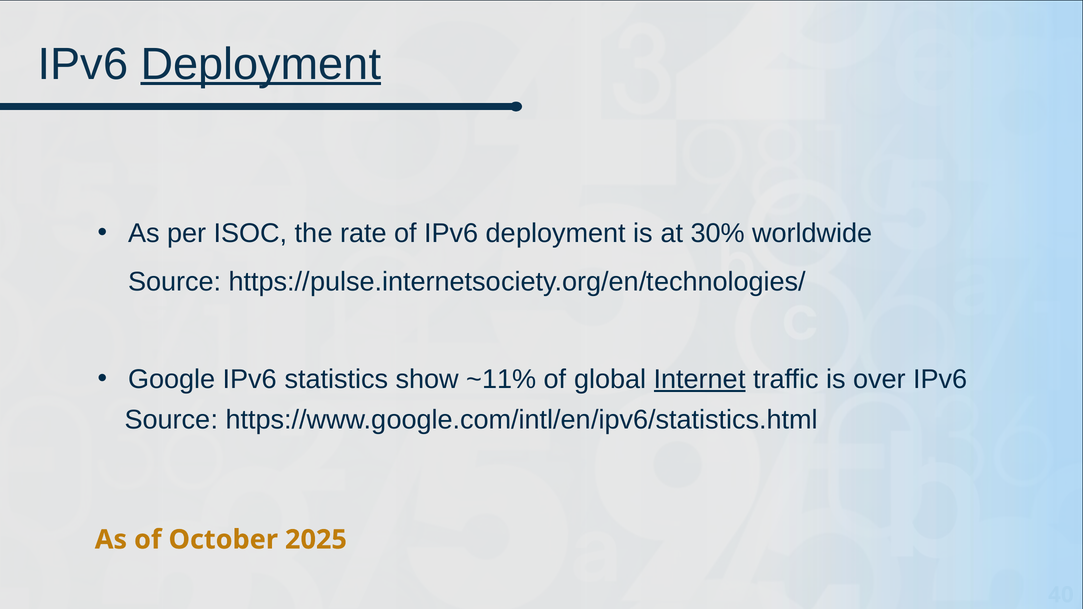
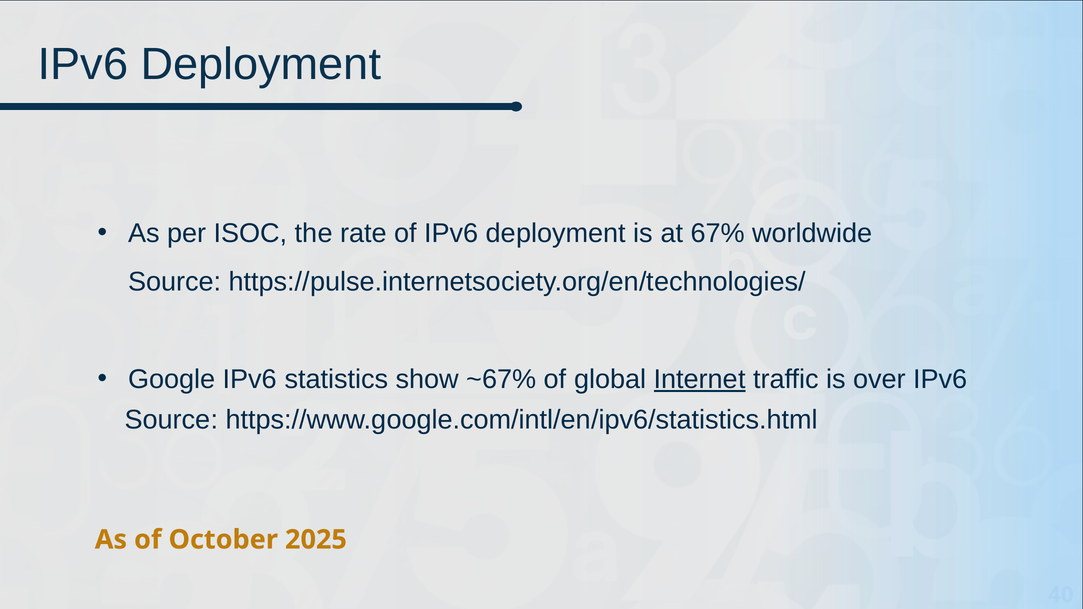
Deployment at (261, 64) underline: present -> none
30%: 30% -> 67%
~11%: ~11% -> ~67%
